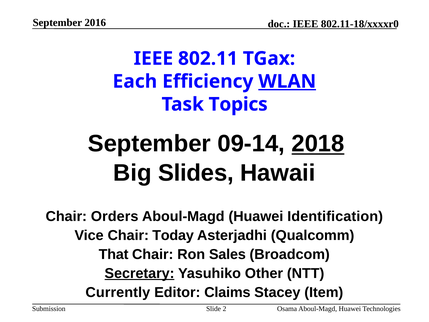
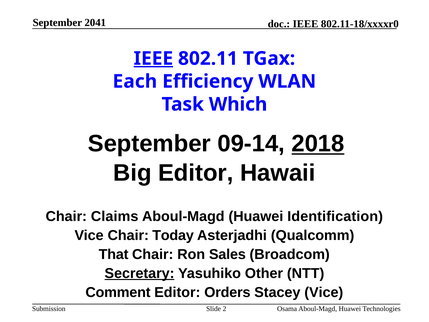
2016: 2016 -> 2041
IEEE at (153, 58) underline: none -> present
WLAN underline: present -> none
Topics: Topics -> Which
Big Slides: Slides -> Editor
Orders: Orders -> Claims
Currently: Currently -> Comment
Claims: Claims -> Orders
Stacey Item: Item -> Vice
